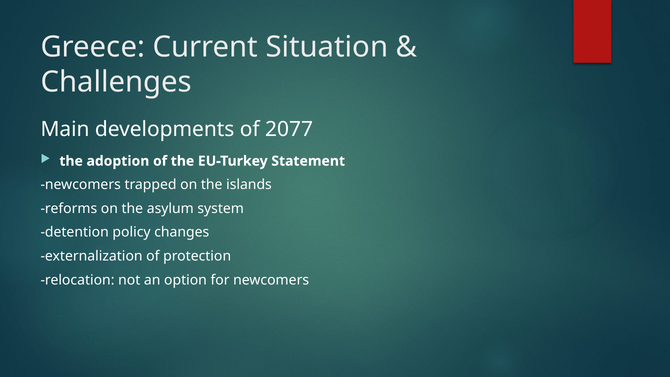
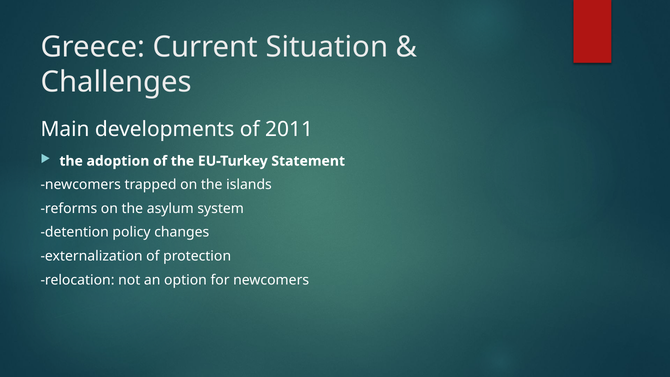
2077: 2077 -> 2011
